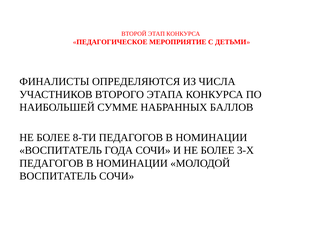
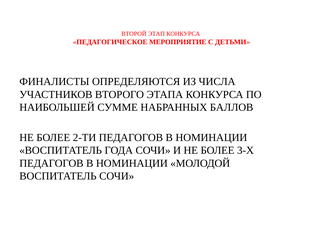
8-ТИ: 8-ТИ -> 2-ТИ
